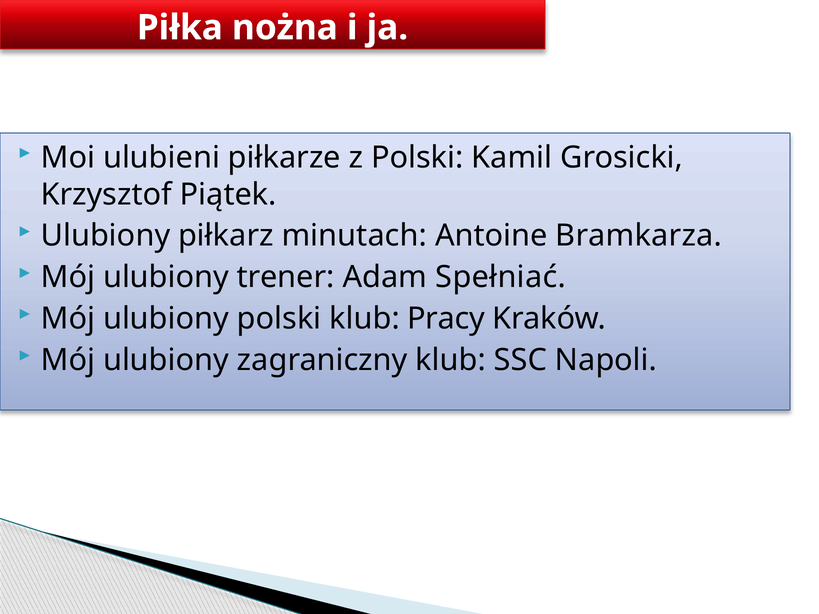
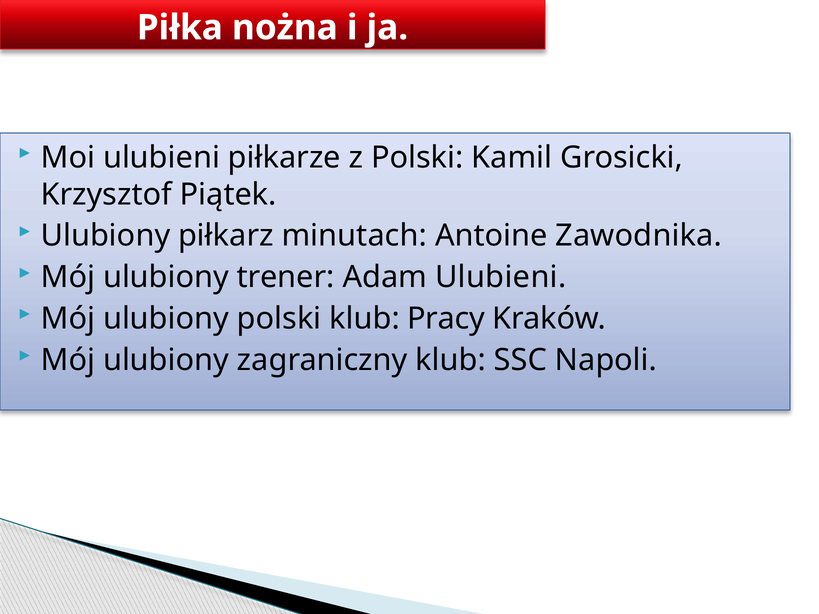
Bramkarza: Bramkarza -> Zawodnika
Adam Spełniać: Spełniać -> Ulubieni
